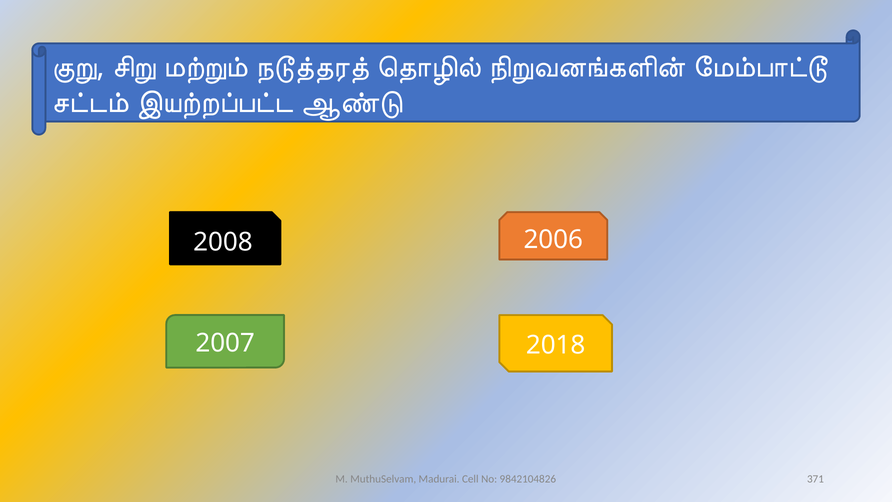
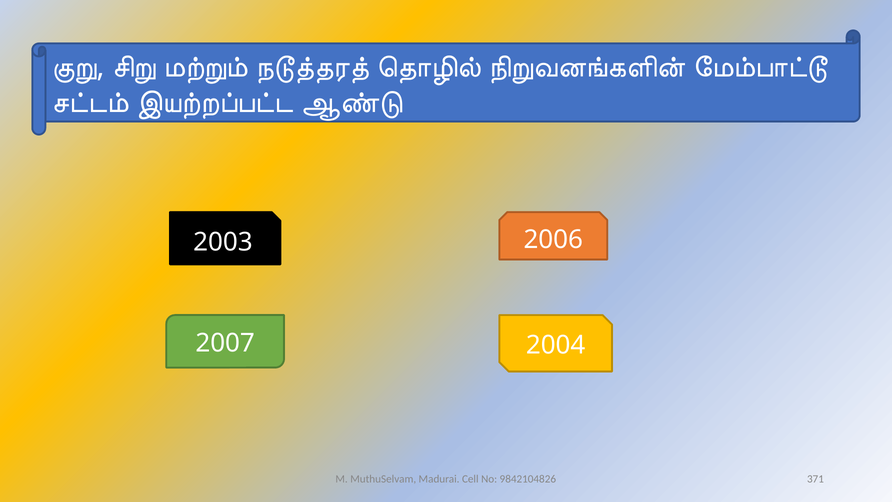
2008: 2008 -> 2003
2018: 2018 -> 2004
